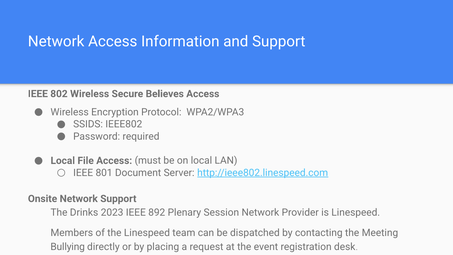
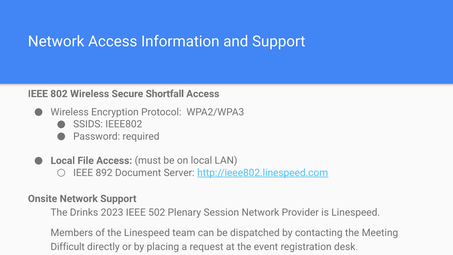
Believes: Believes -> Shortfall
801: 801 -> 892
892: 892 -> 502
Bullying: Bullying -> Difficult
